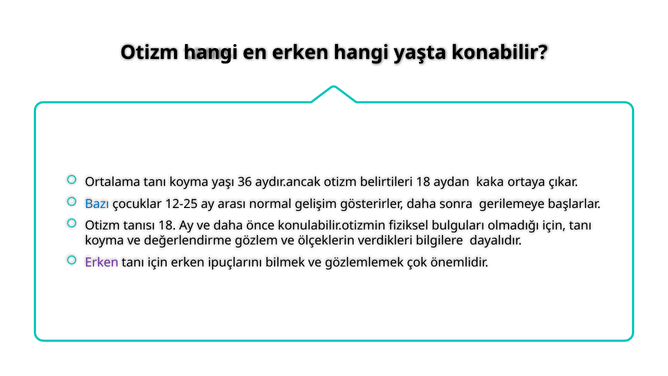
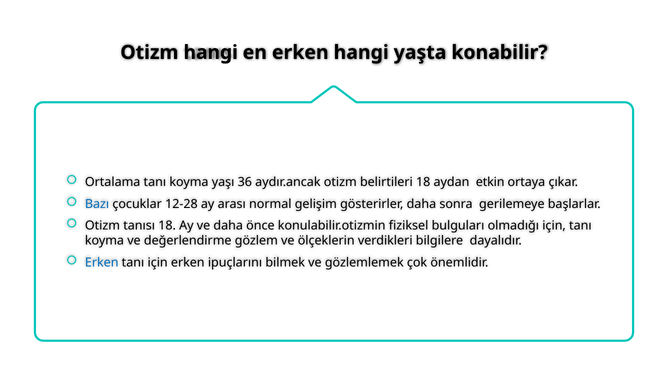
kaka: kaka -> etkin
12-25: 12-25 -> 12-28
Erken at (102, 262) colour: purple -> blue
